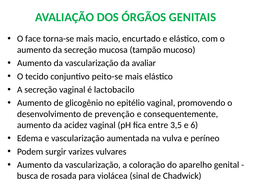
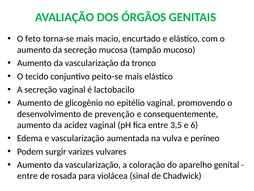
face: face -> feto
avaliar: avaliar -> tronco
busca at (27, 175): busca -> entre
